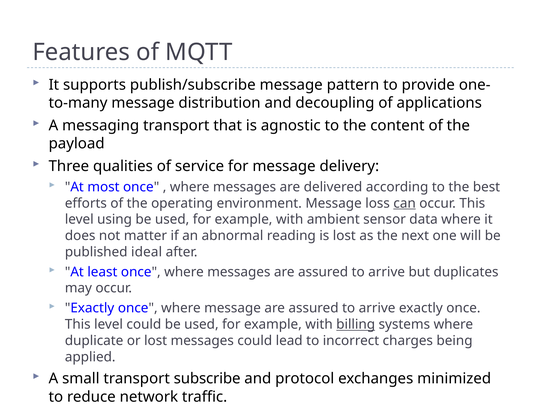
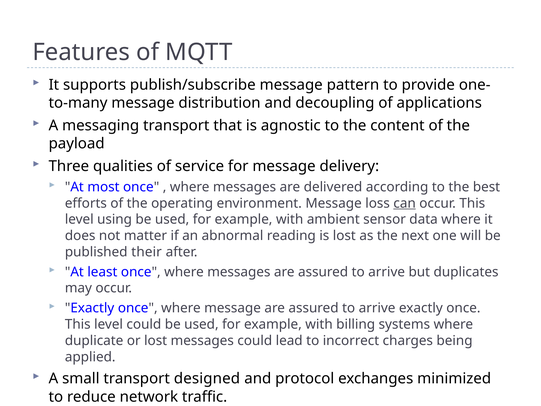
ideal: ideal -> their
billing underline: present -> none
subscribe: subscribe -> designed
